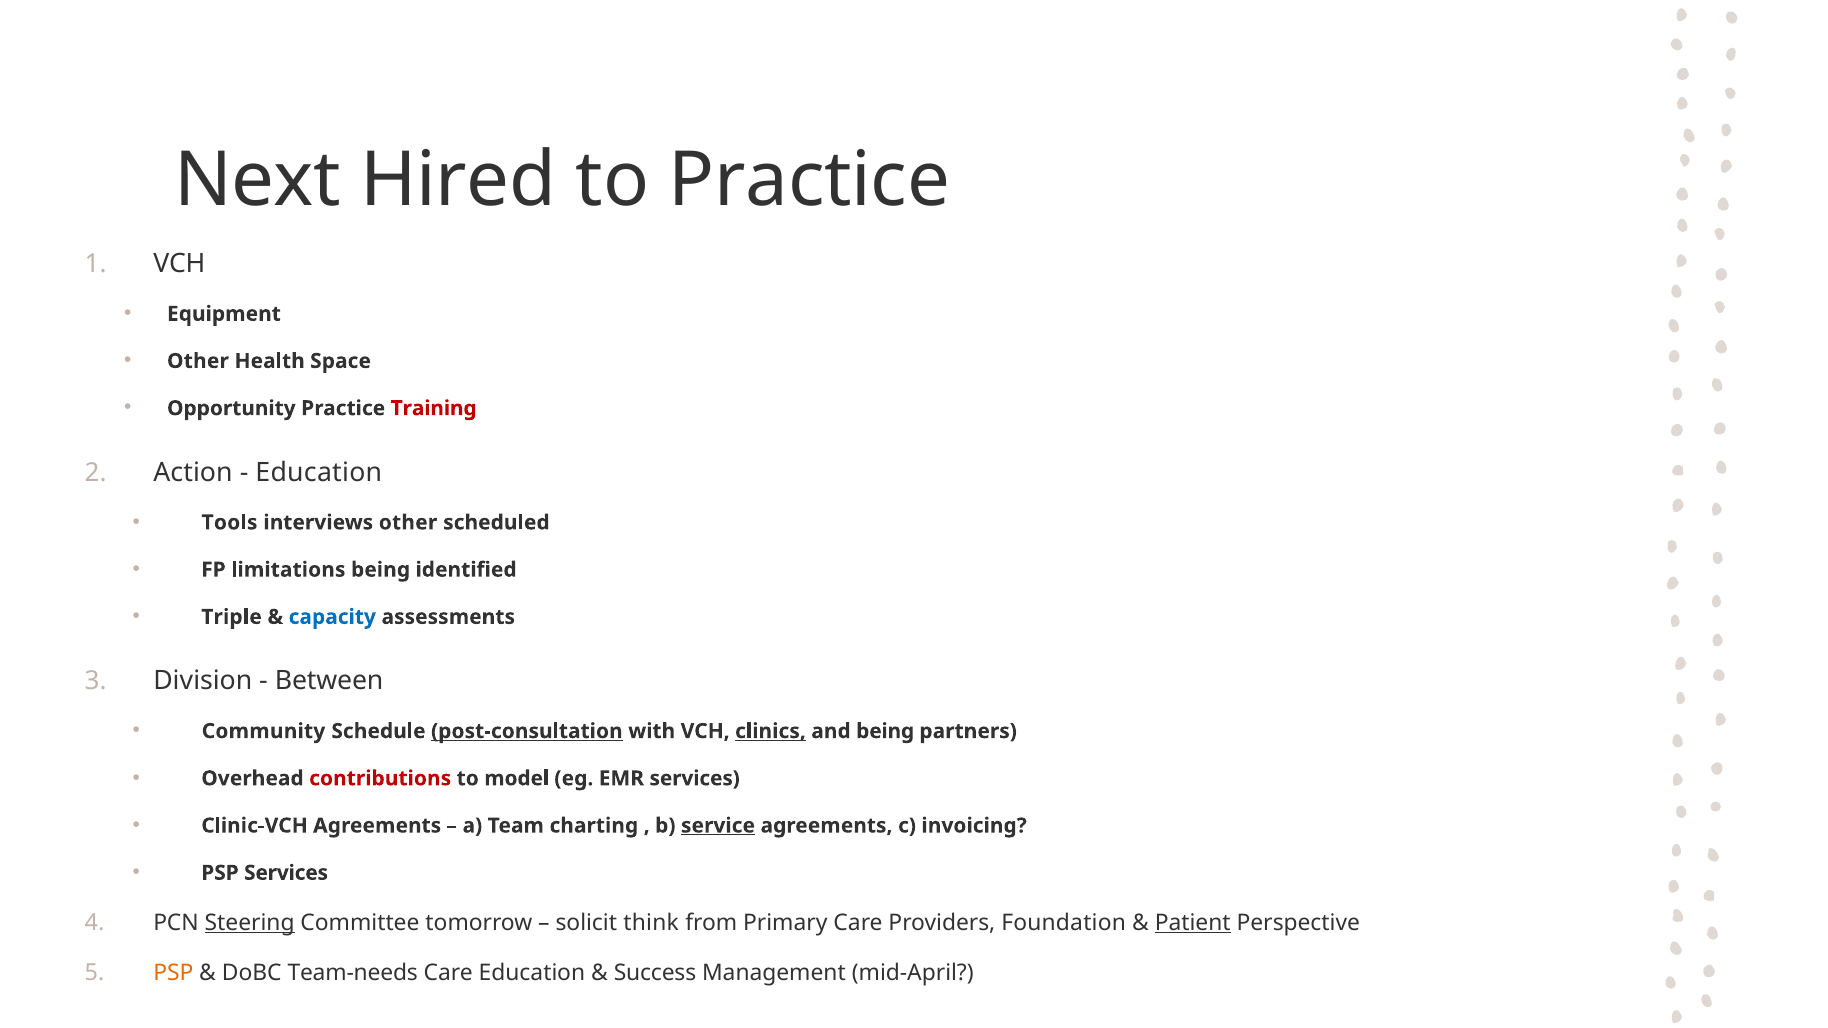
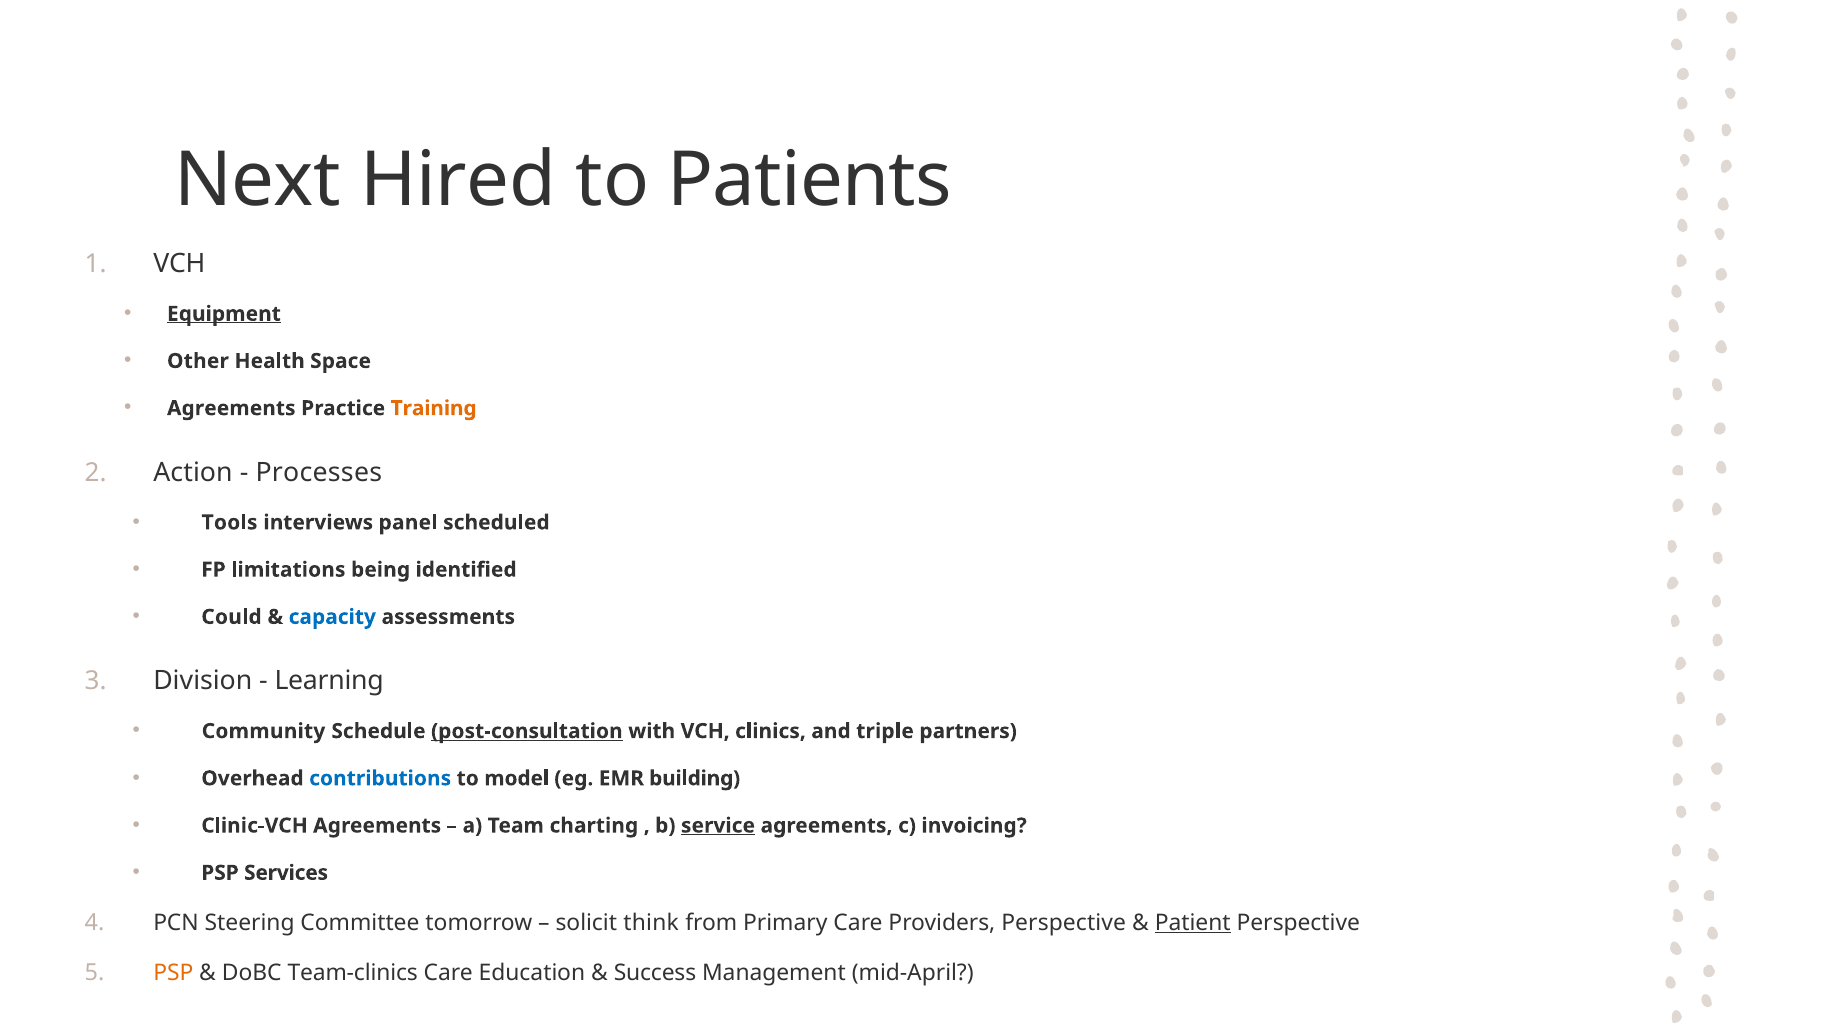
to Practice: Practice -> Patients
Equipment underline: none -> present
Opportunity at (231, 408): Opportunity -> Agreements
Training colour: red -> orange
Education at (319, 472): Education -> Processes
interviews other: other -> panel
Triple: Triple -> Could
Between: Between -> Learning
clinics underline: present -> none
and being: being -> triple
contributions colour: red -> blue
EMR services: services -> building
Steering underline: present -> none
Providers Foundation: Foundation -> Perspective
Team-needs: Team-needs -> Team-clinics
